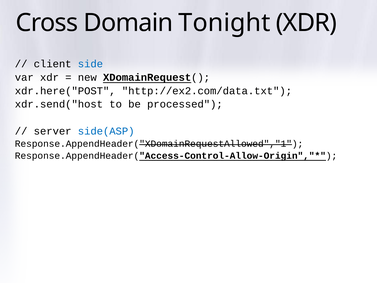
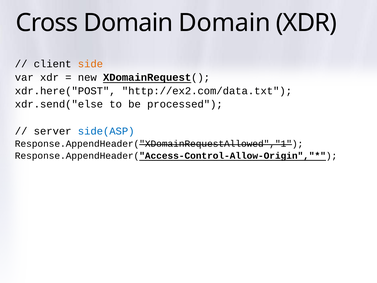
Domain Tonight: Tonight -> Domain
side colour: blue -> orange
xdr.send("host: xdr.send("host -> xdr.send("else
